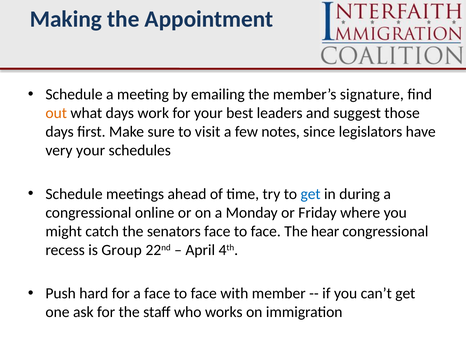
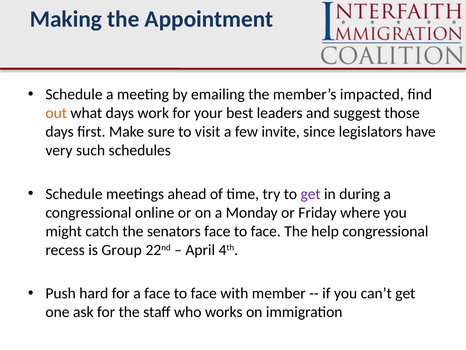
signature: signature -> impacted
notes: notes -> invite
very your: your -> such
get at (311, 194) colour: blue -> purple
hear: hear -> help
